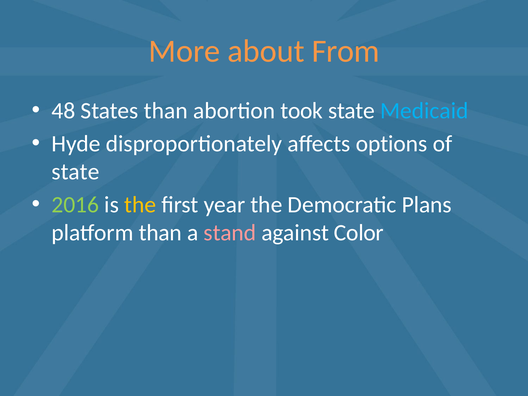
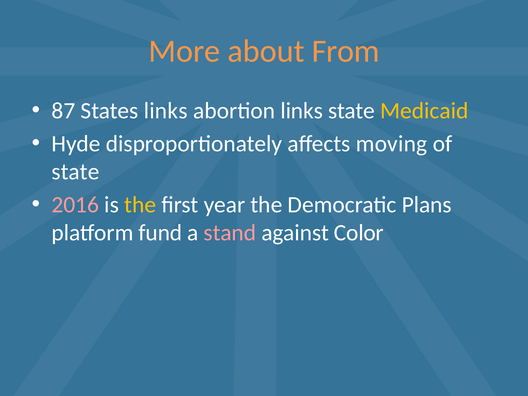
48: 48 -> 87
States than: than -> links
abortion took: took -> links
Medicaid colour: light blue -> yellow
options: options -> moving
2016 colour: light green -> pink
platform than: than -> fund
